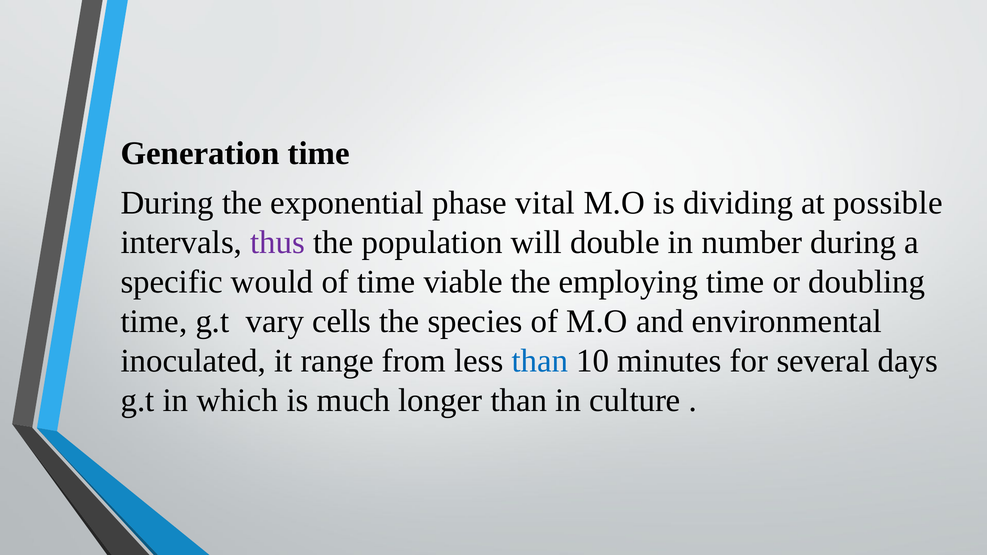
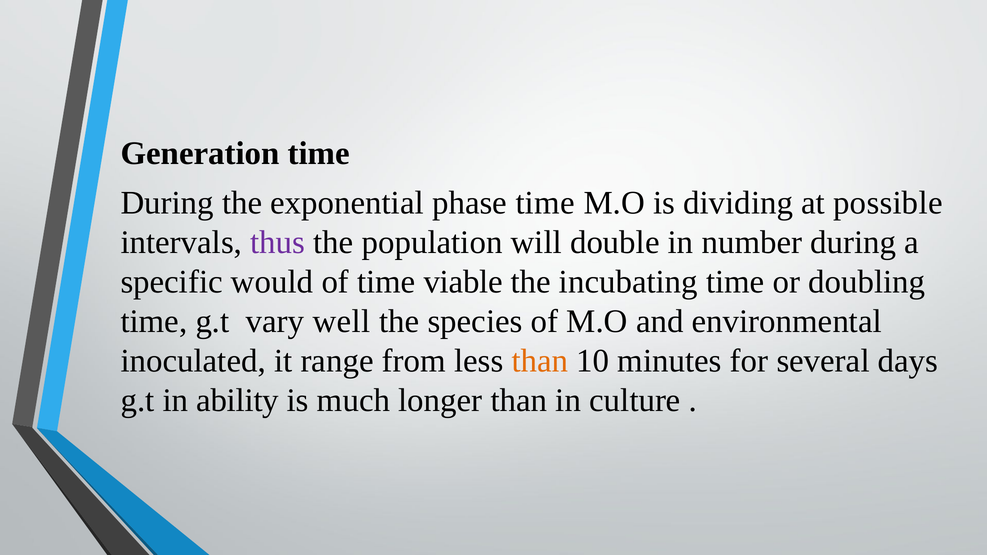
phase vital: vital -> time
employing: employing -> incubating
cells: cells -> well
than at (540, 361) colour: blue -> orange
which: which -> ability
